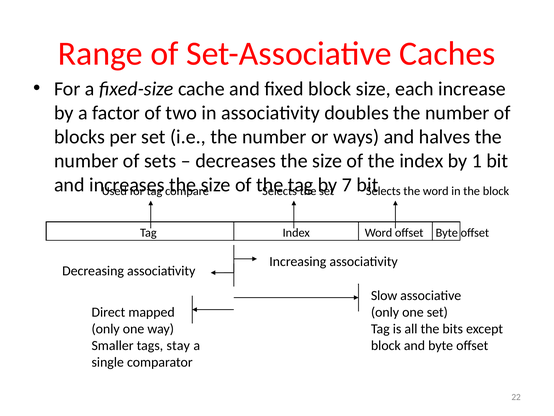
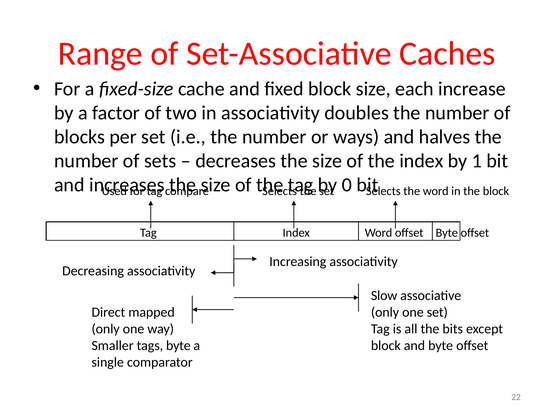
7: 7 -> 0
tags stay: stay -> byte
